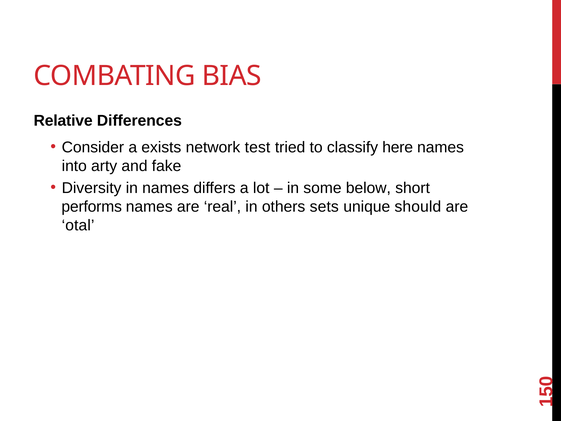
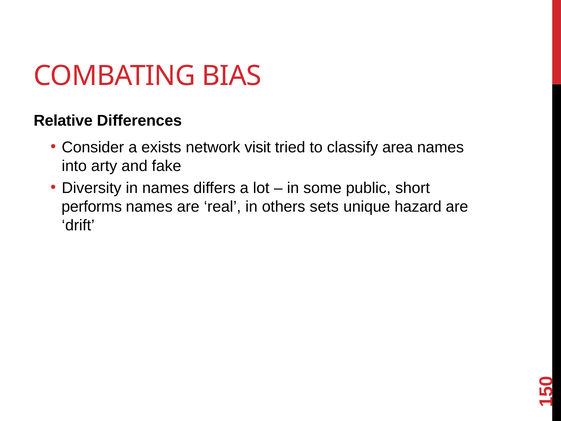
test: test -> visit
here: here -> area
below: below -> public
should: should -> hazard
otal: otal -> drift
